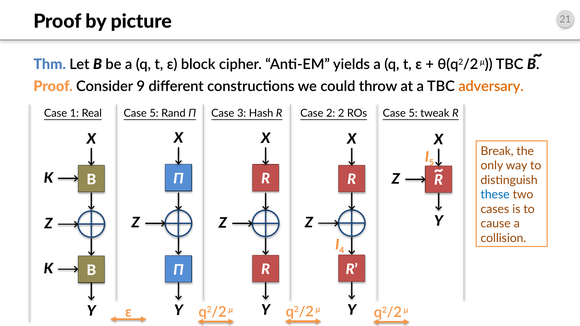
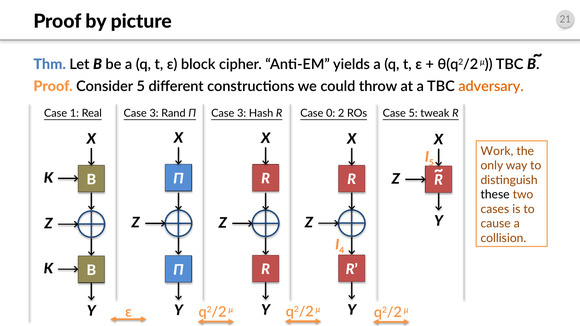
Consider 9: 9 -> 5
5 at (154, 113): 5 -> 3
Case 2: 2 -> 0
Break: Break -> Work
these colour: blue -> black
